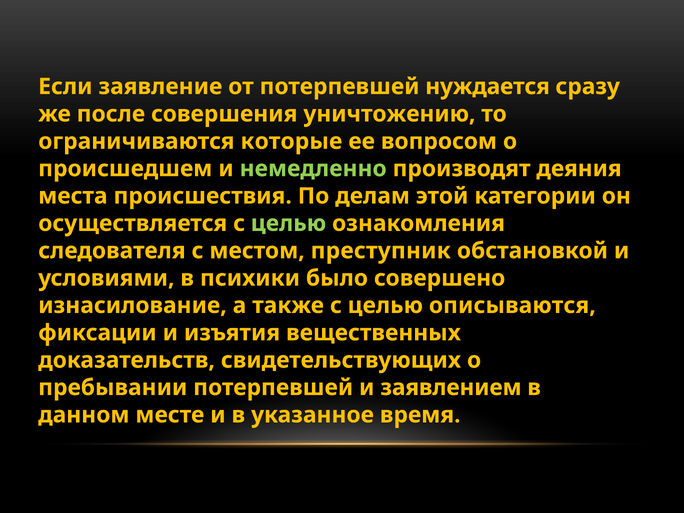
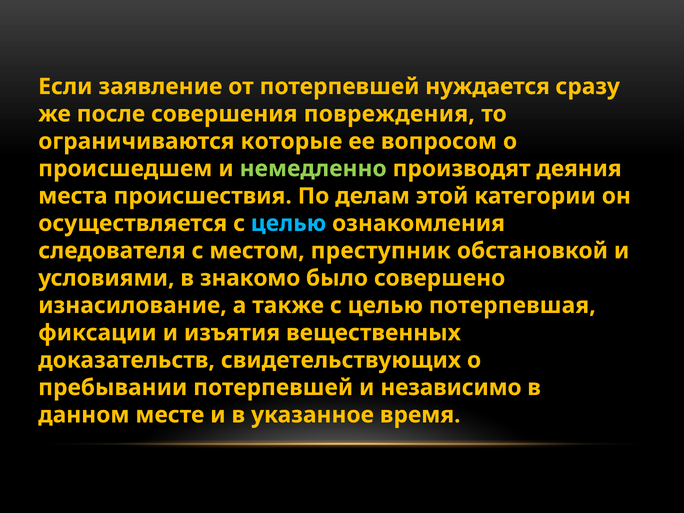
уничтожению: уничтожению -> повреждения
целью at (289, 223) colour: light green -> light blue
психики: психики -> знакомо
описываются: описываются -> потерпевшая
заявлением: заявлением -> независимо
